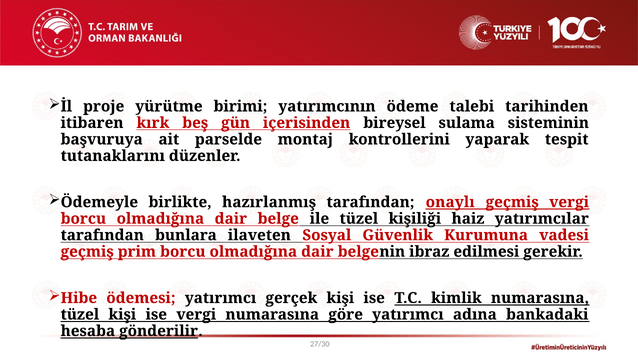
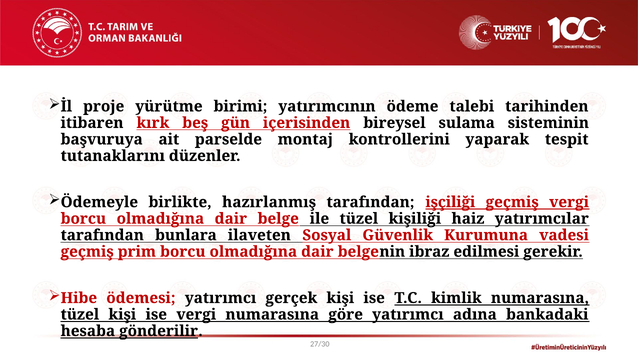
onaylı: onaylı -> işçiliği
